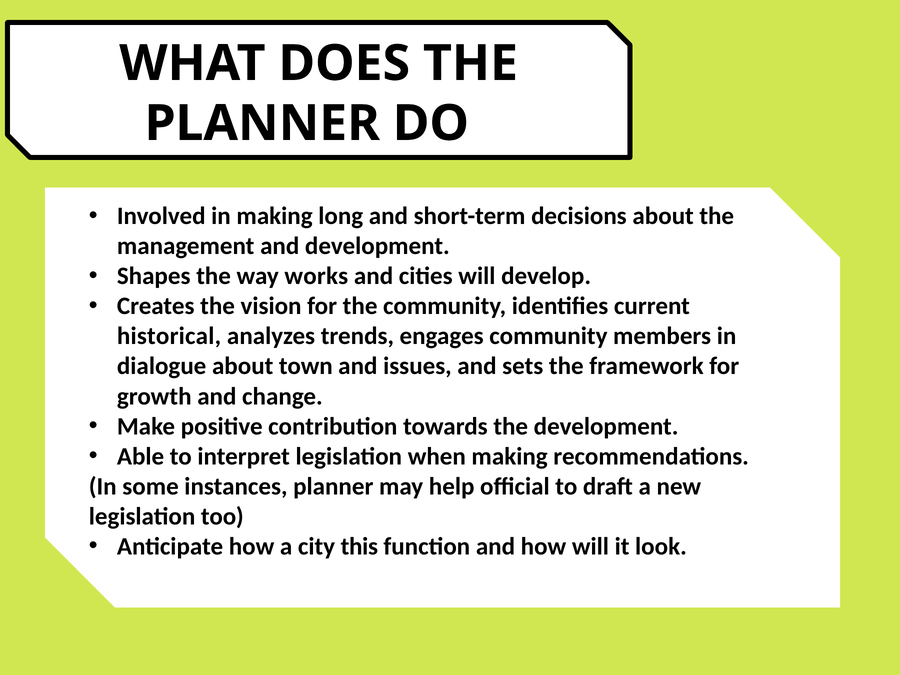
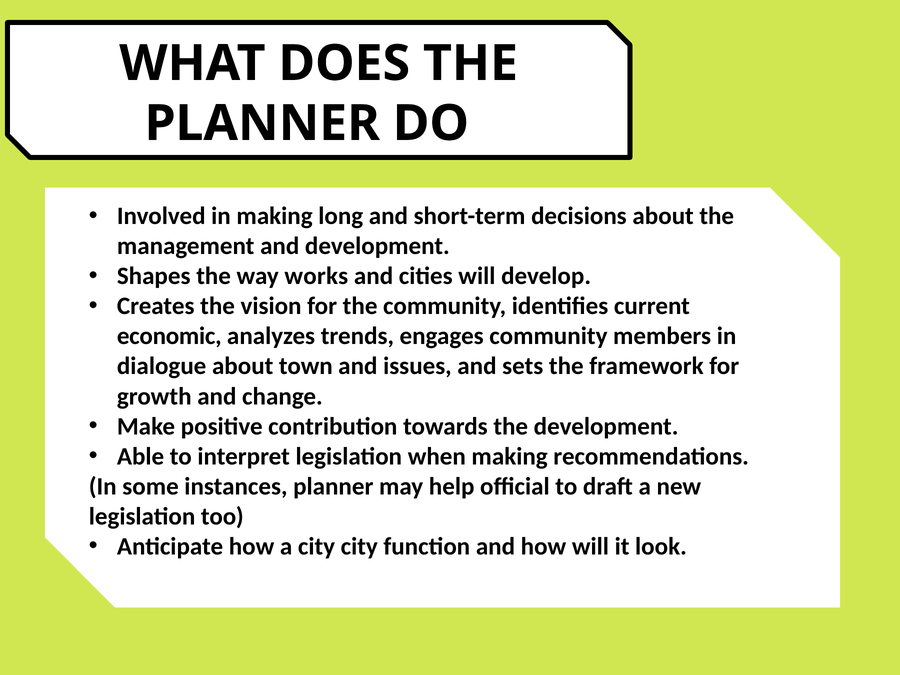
historical: historical -> economic
city this: this -> city
